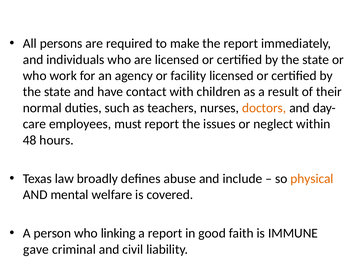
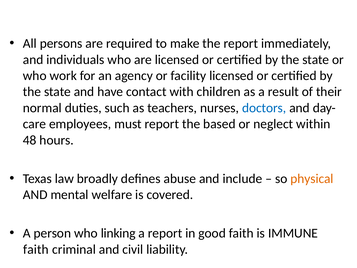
doctors colour: orange -> blue
issues: issues -> based
gave at (36, 249): gave -> faith
